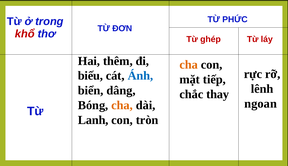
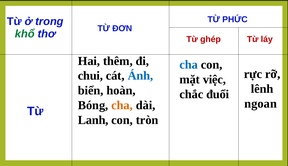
khổ colour: red -> green
cha at (189, 65) colour: orange -> blue
biếu: biếu -> chui
tiếp: tiếp -> việc
dâng: dâng -> hoàn
thay: thay -> đuổi
